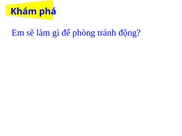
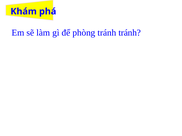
tránh động: động -> tránh
